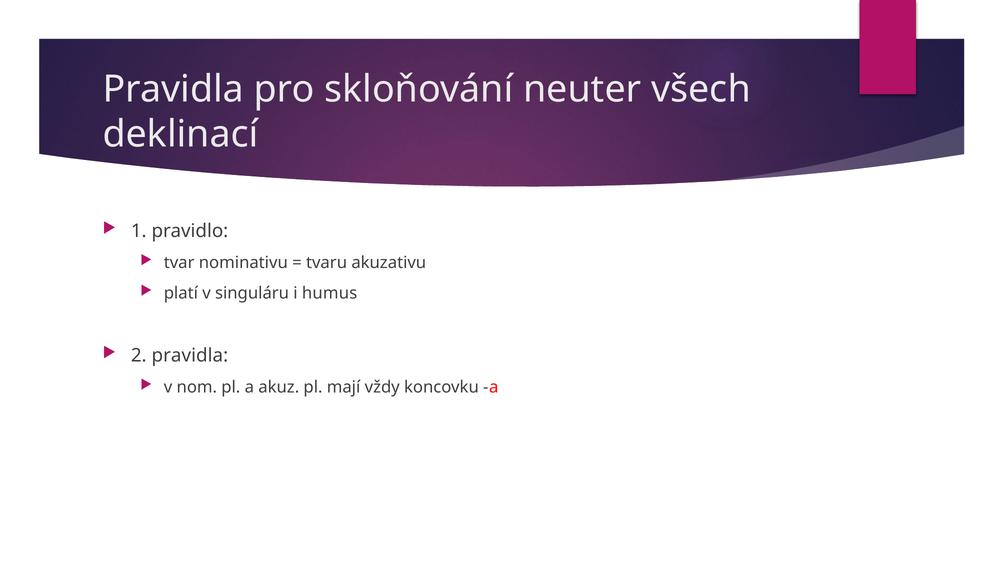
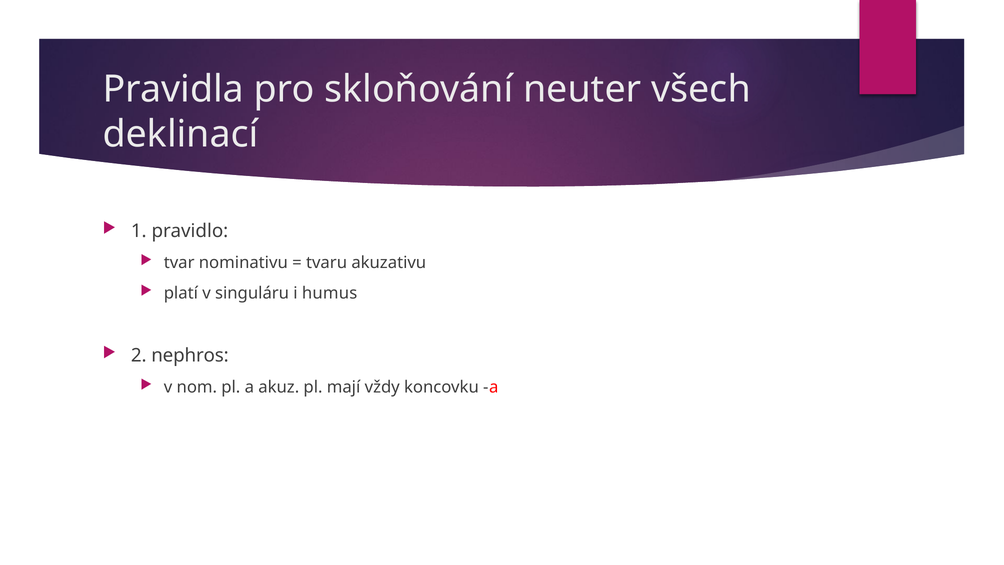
2 pravidla: pravidla -> nephros
